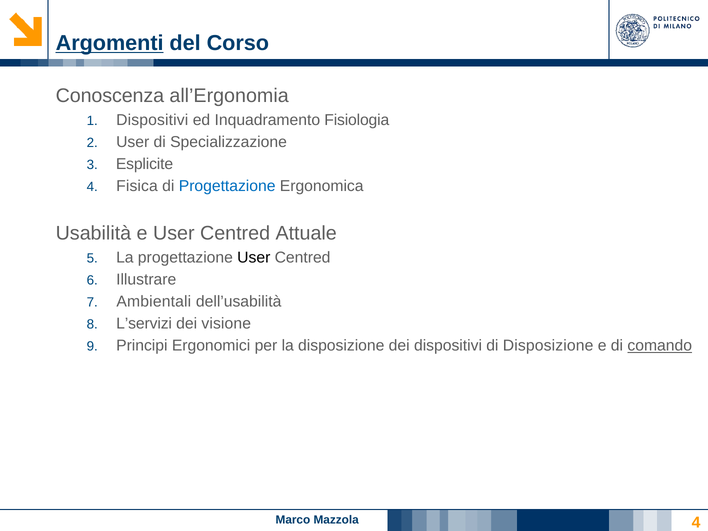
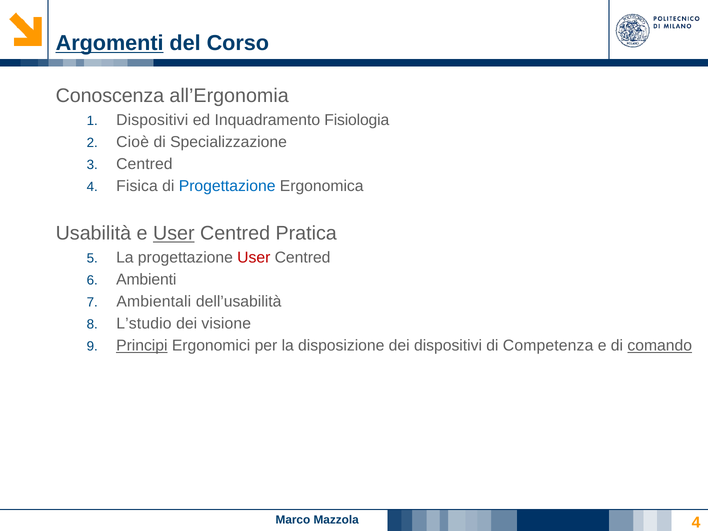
User at (133, 142): User -> Cioè
Esplicite at (145, 164): Esplicite -> Centred
User at (174, 233) underline: none -> present
Attuale: Attuale -> Pratica
User at (254, 258) colour: black -> red
Illustrare: Illustrare -> Ambienti
L’servizi: L’servizi -> L’studio
Principi underline: none -> present
di Disposizione: Disposizione -> Competenza
